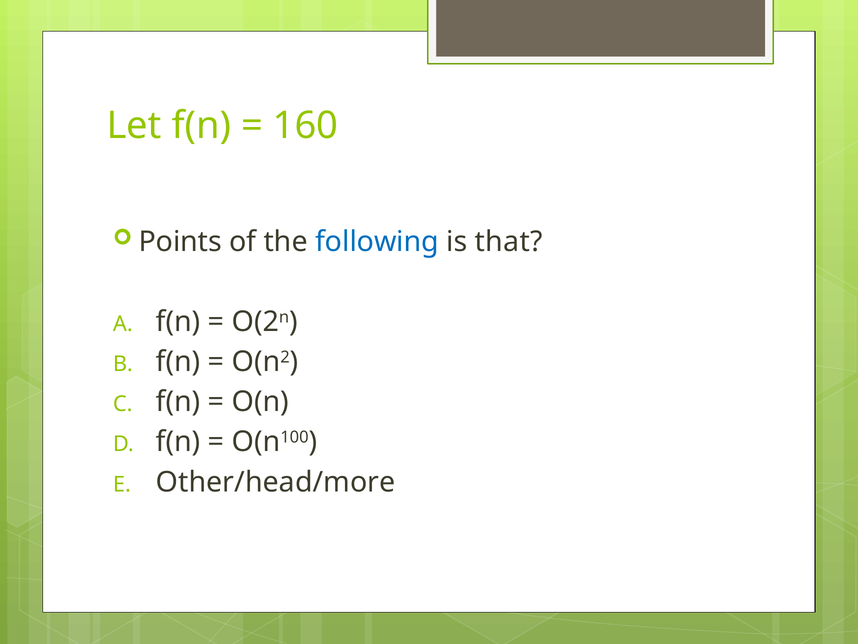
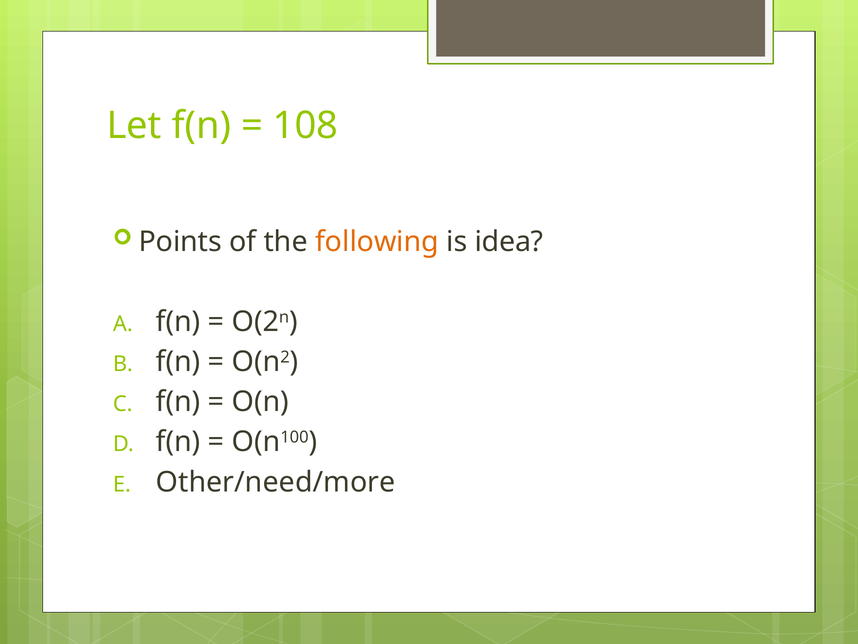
160: 160 -> 108
following colour: blue -> orange
that: that -> idea
Other/head/more: Other/head/more -> Other/need/more
